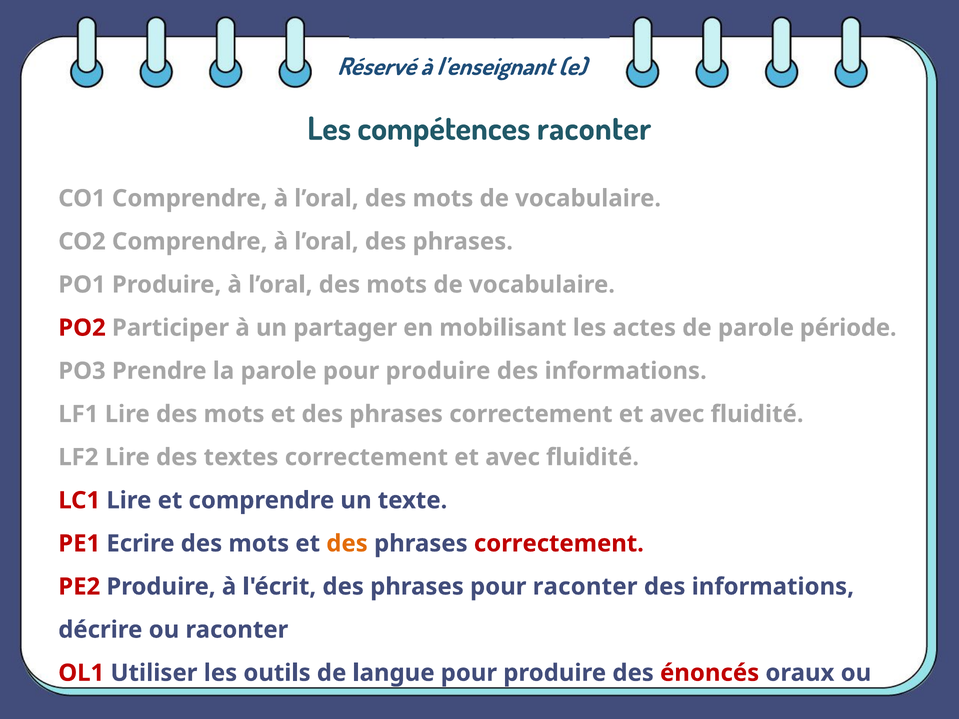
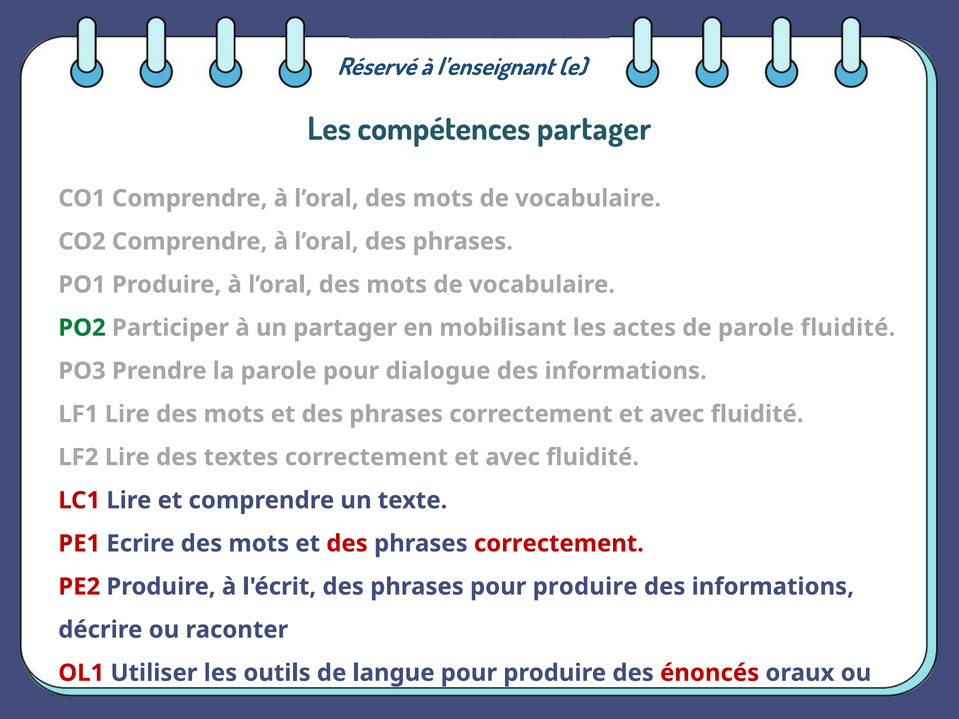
compétences raconter: raconter -> partager
PO2 colour: red -> green
parole période: période -> fluidité
parole pour produire: produire -> dialogue
des at (347, 544) colour: orange -> red
phrases pour raconter: raconter -> produire
